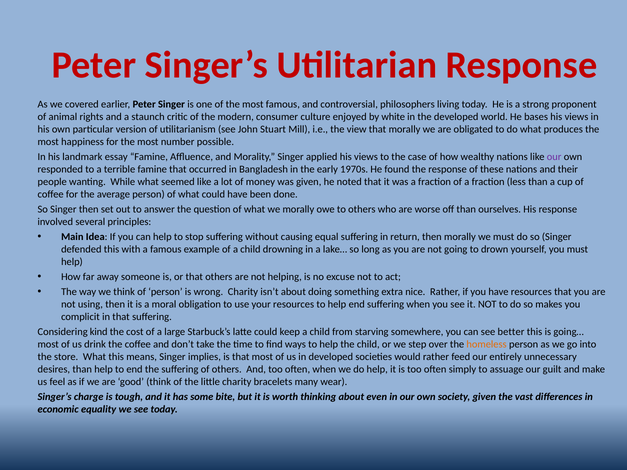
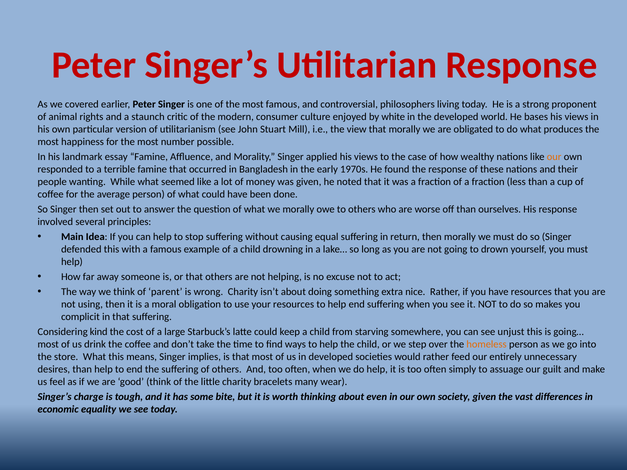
our at (554, 157) colour: purple -> orange
of person: person -> parent
better: better -> unjust
